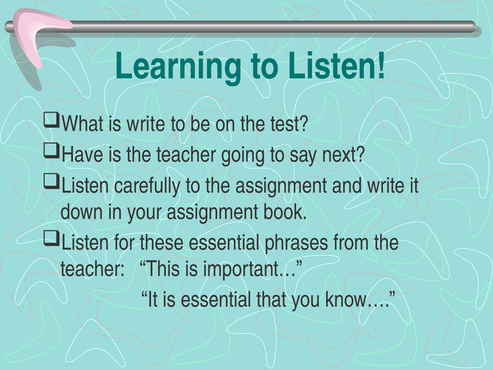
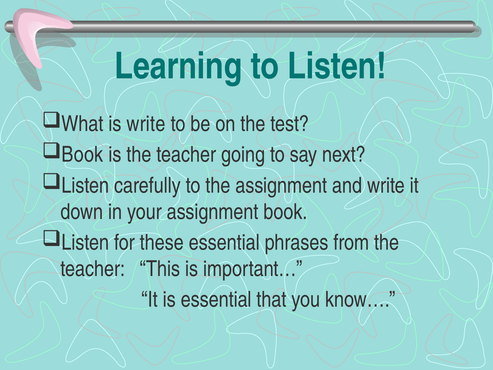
Have at (83, 155): Have -> Book
